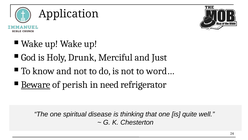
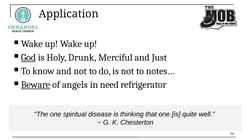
God underline: none -> present
word…: word… -> notes…
perish: perish -> angels
